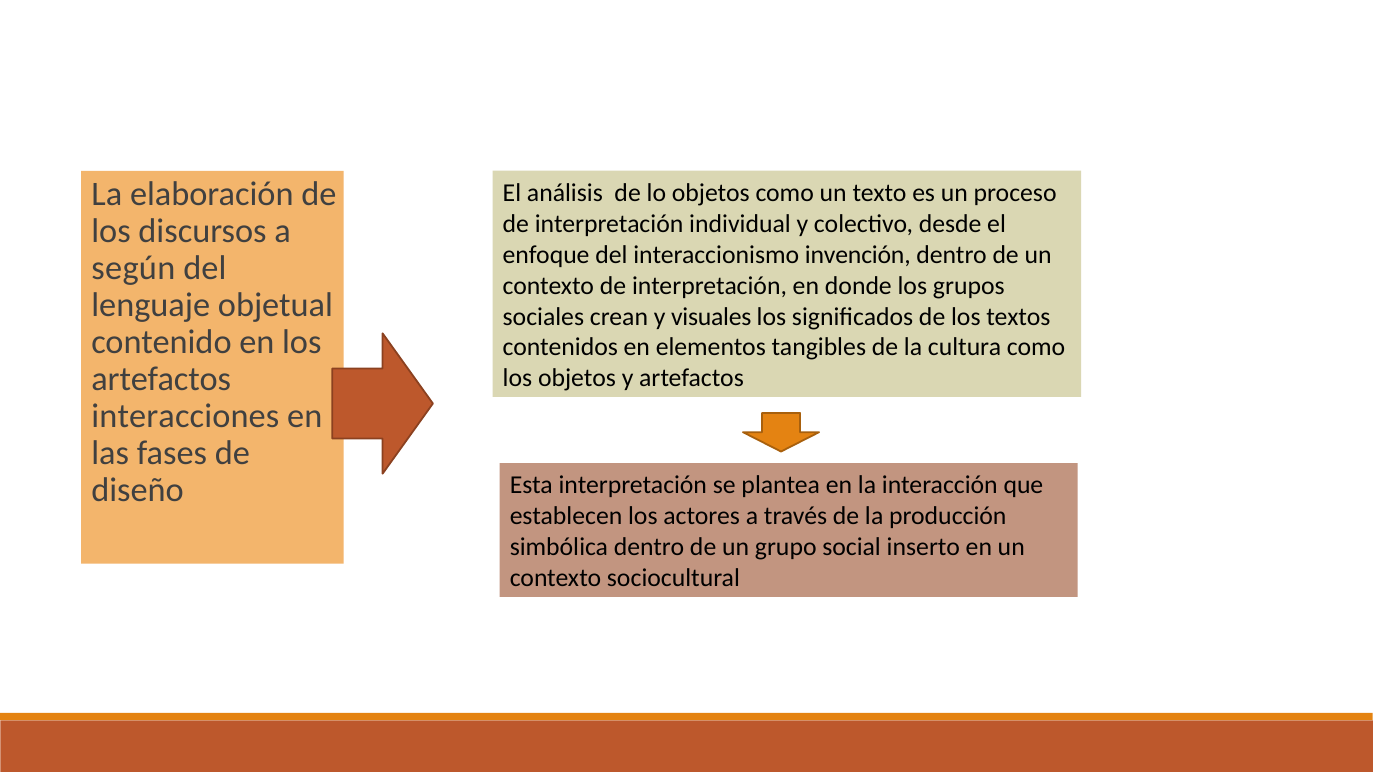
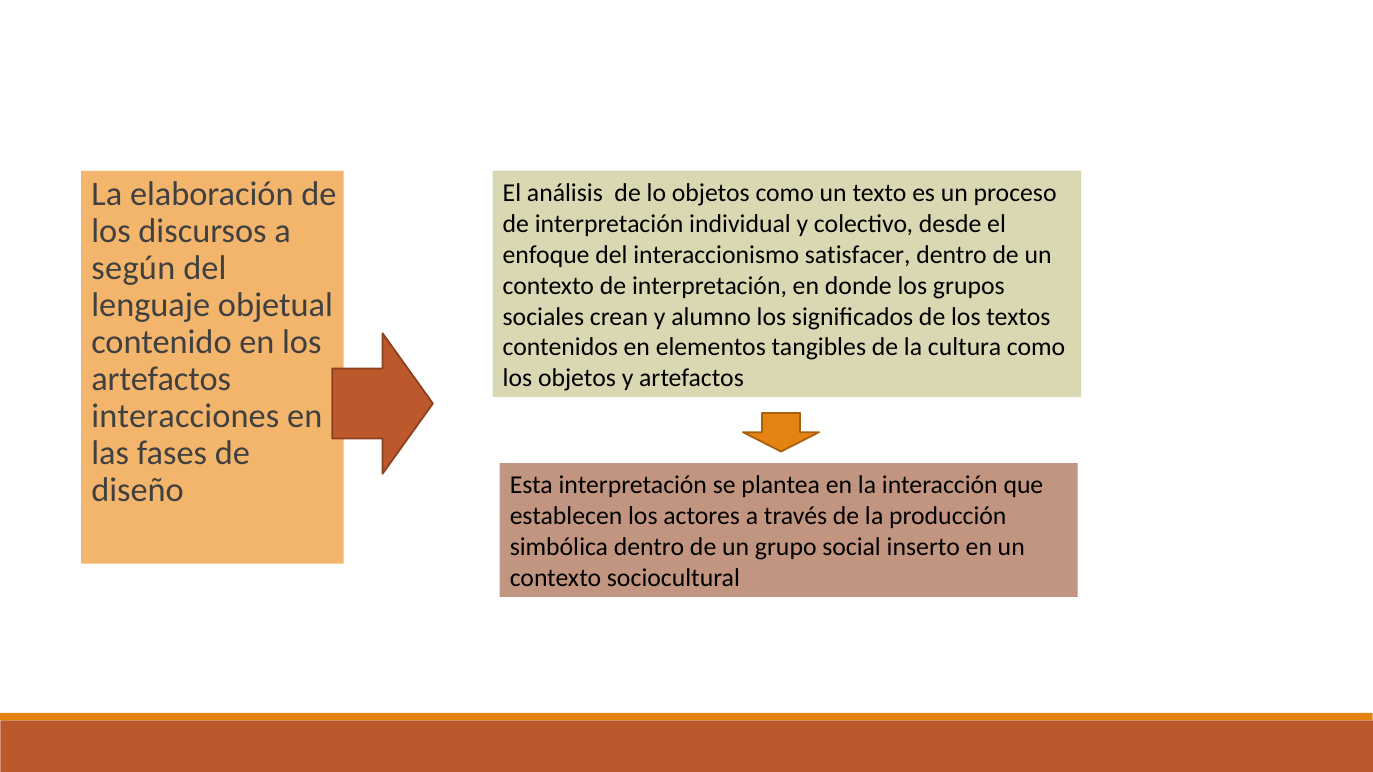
invención: invención -> satisfacer
visuales: visuales -> alumno
